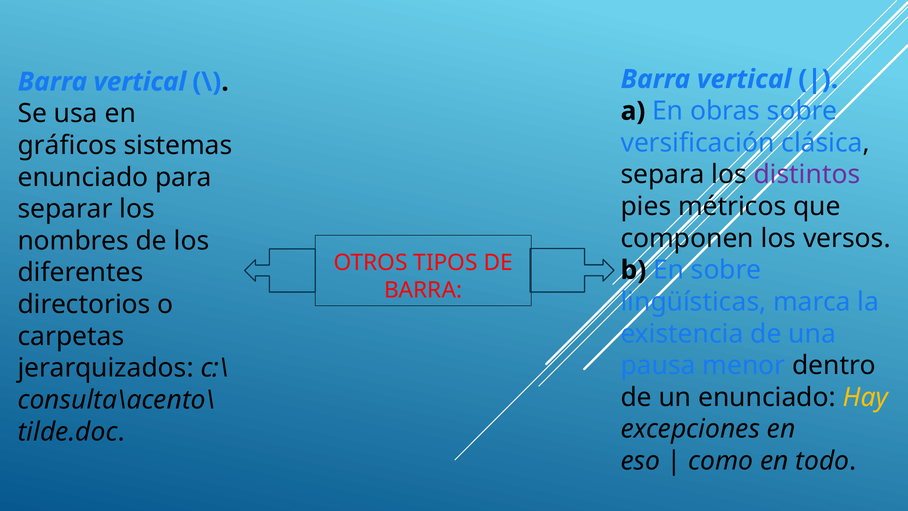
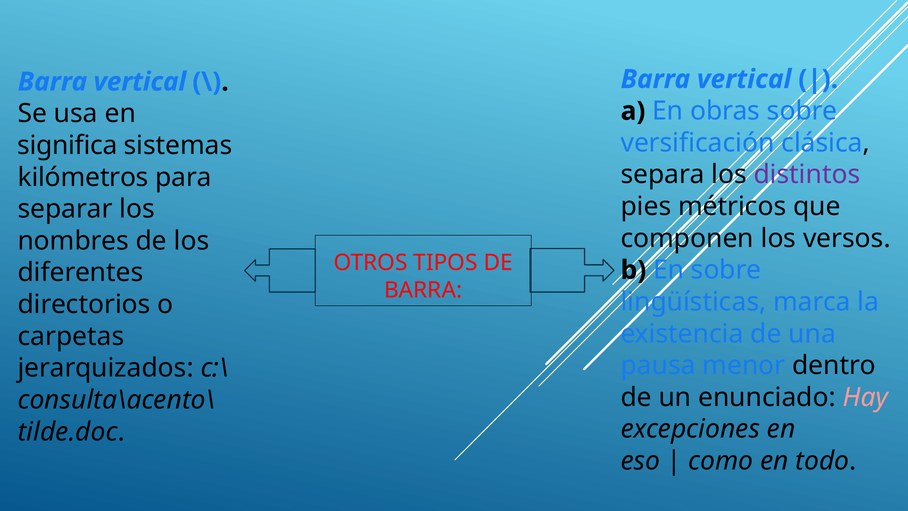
gráficos: gráficos -> significa
enunciado at (83, 177): enunciado -> kilómetros
Hay colour: yellow -> pink
